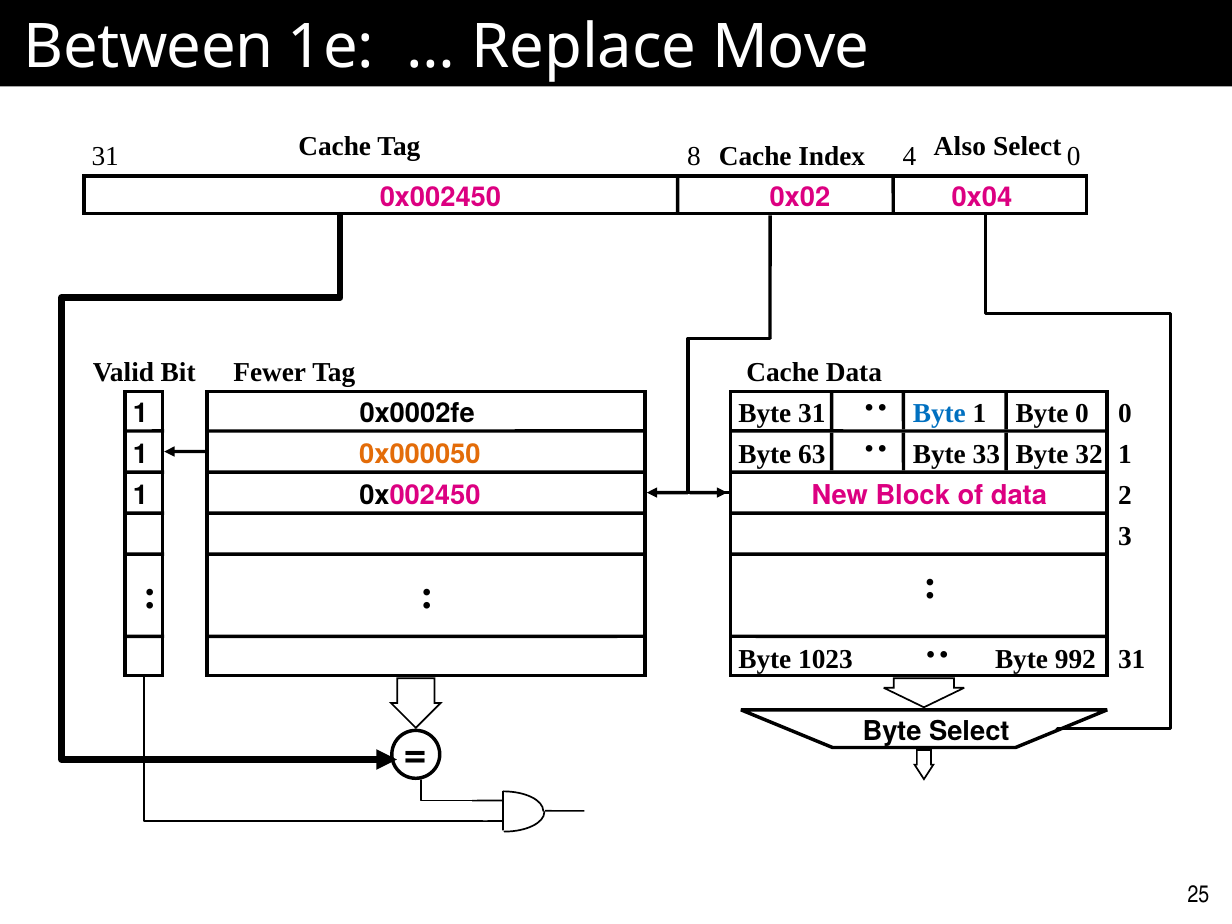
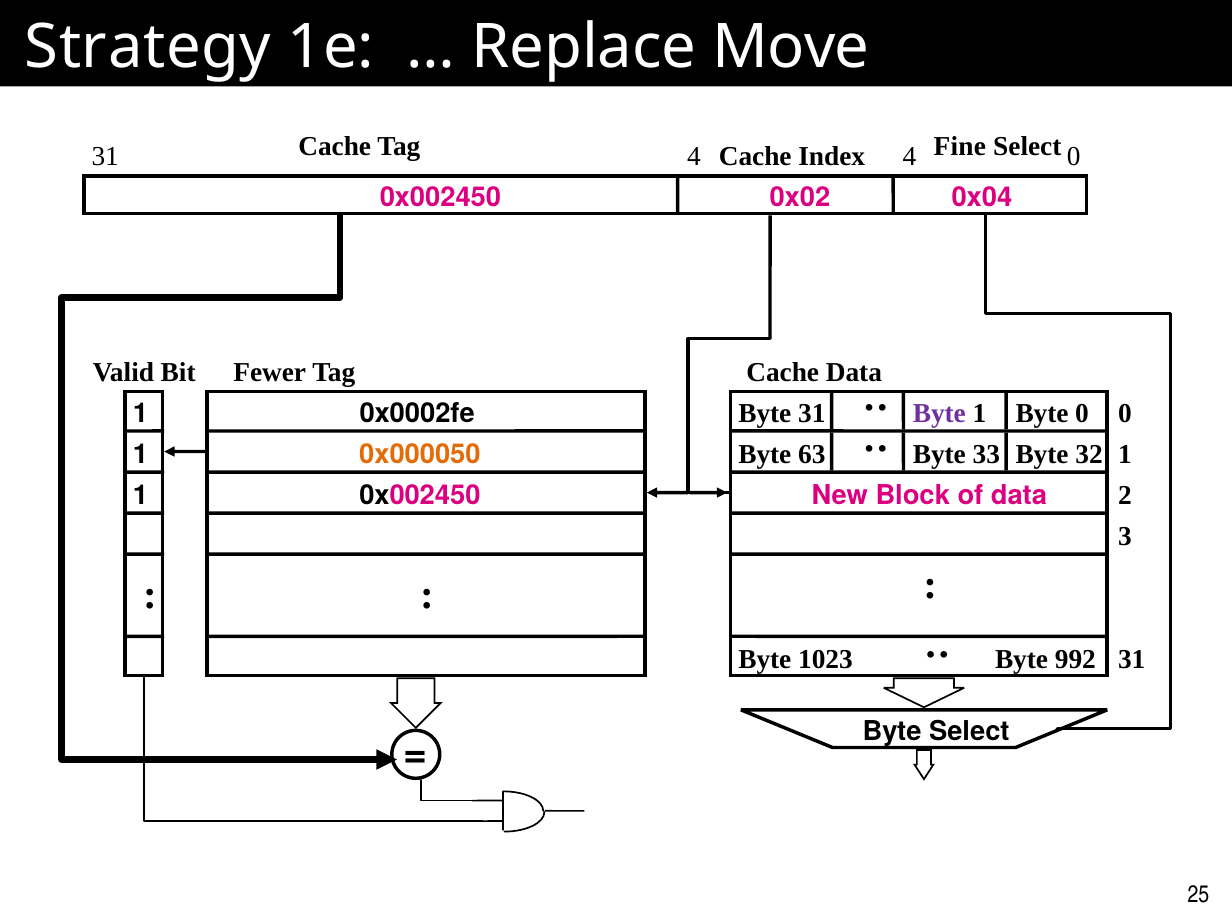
Between: Between -> Strategy
Also: Also -> Fine
31 8: 8 -> 4
Byte at (939, 413) colour: blue -> purple
